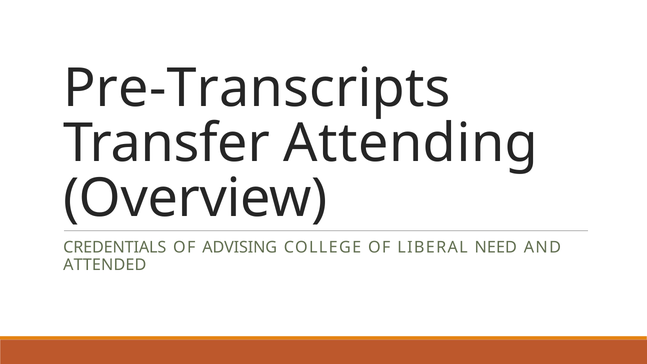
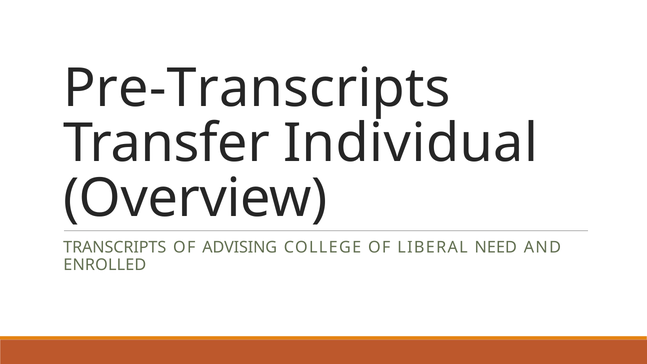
Attending: Attending -> Individual
CREDENTIALS: CREDENTIALS -> TRANSCRIPTS
ATTENDED: ATTENDED -> ENROLLED
